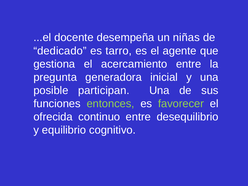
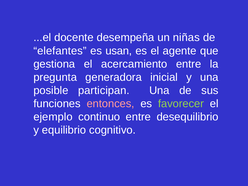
dedicado: dedicado -> elefantes
tarro: tarro -> usan
entonces colour: light green -> pink
ofrecida: ofrecida -> ejemplo
